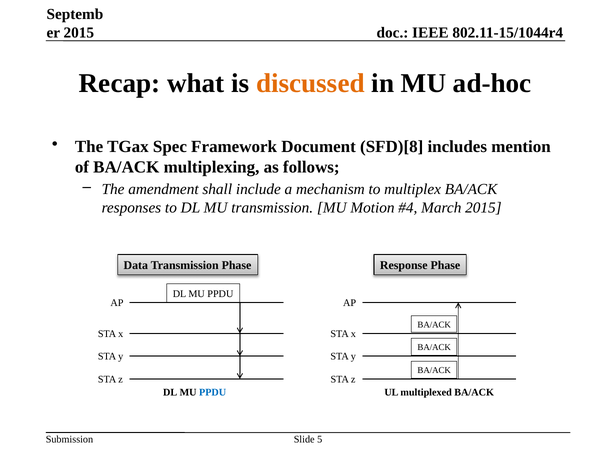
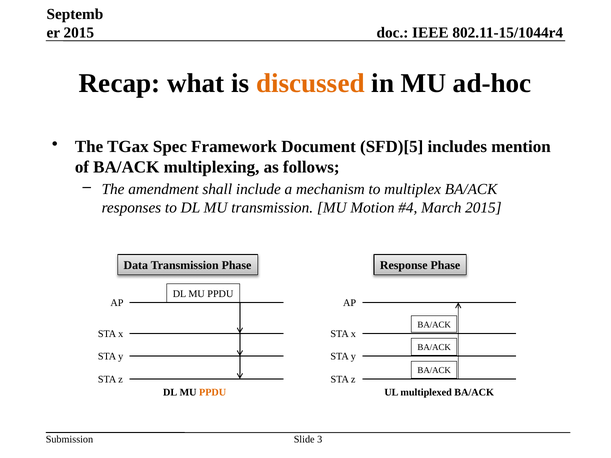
SFD)[8: SFD)[8 -> SFD)[5
PPDU at (213, 393) colour: blue -> orange
5: 5 -> 3
